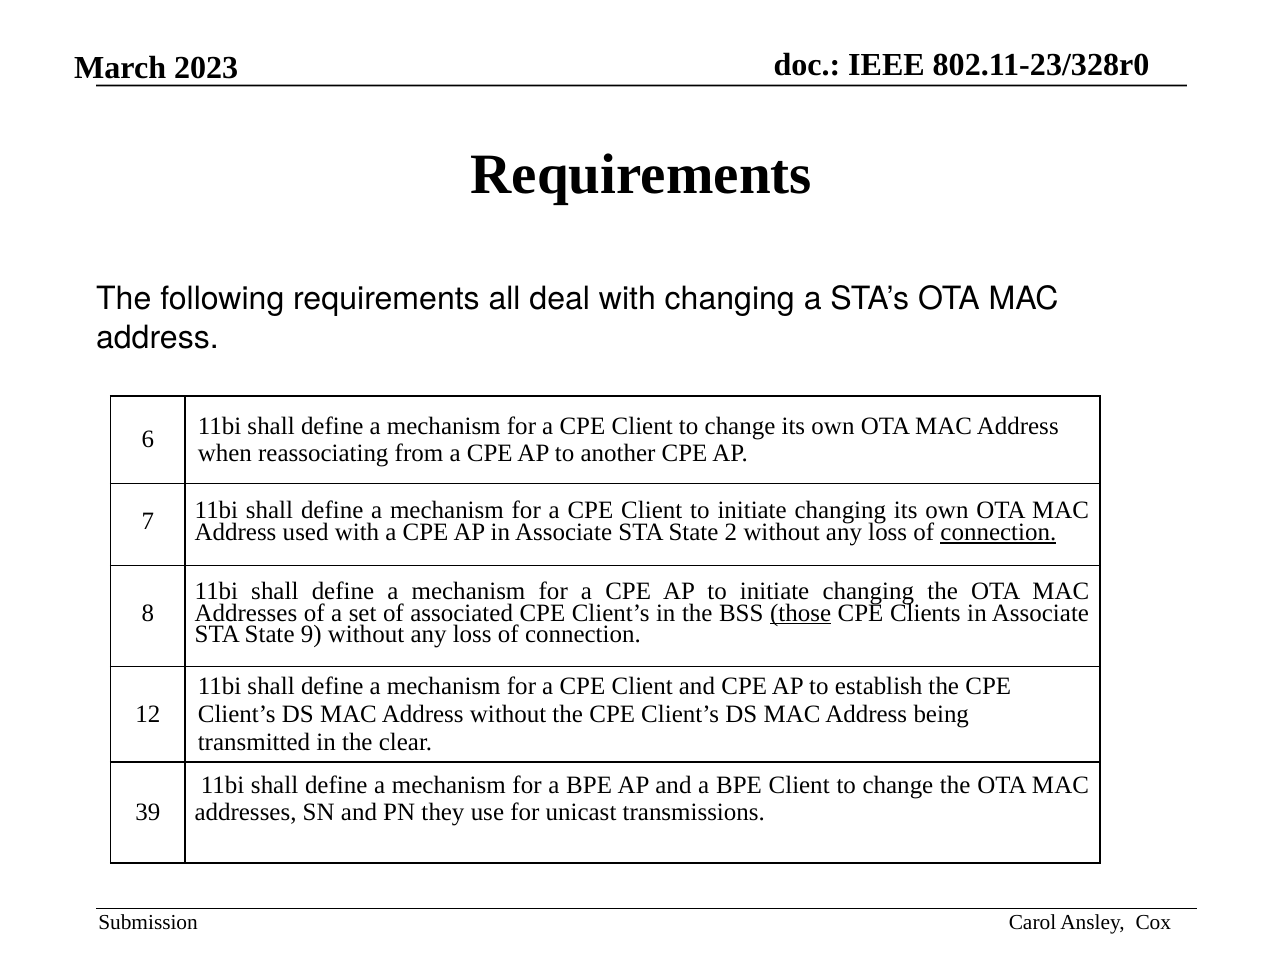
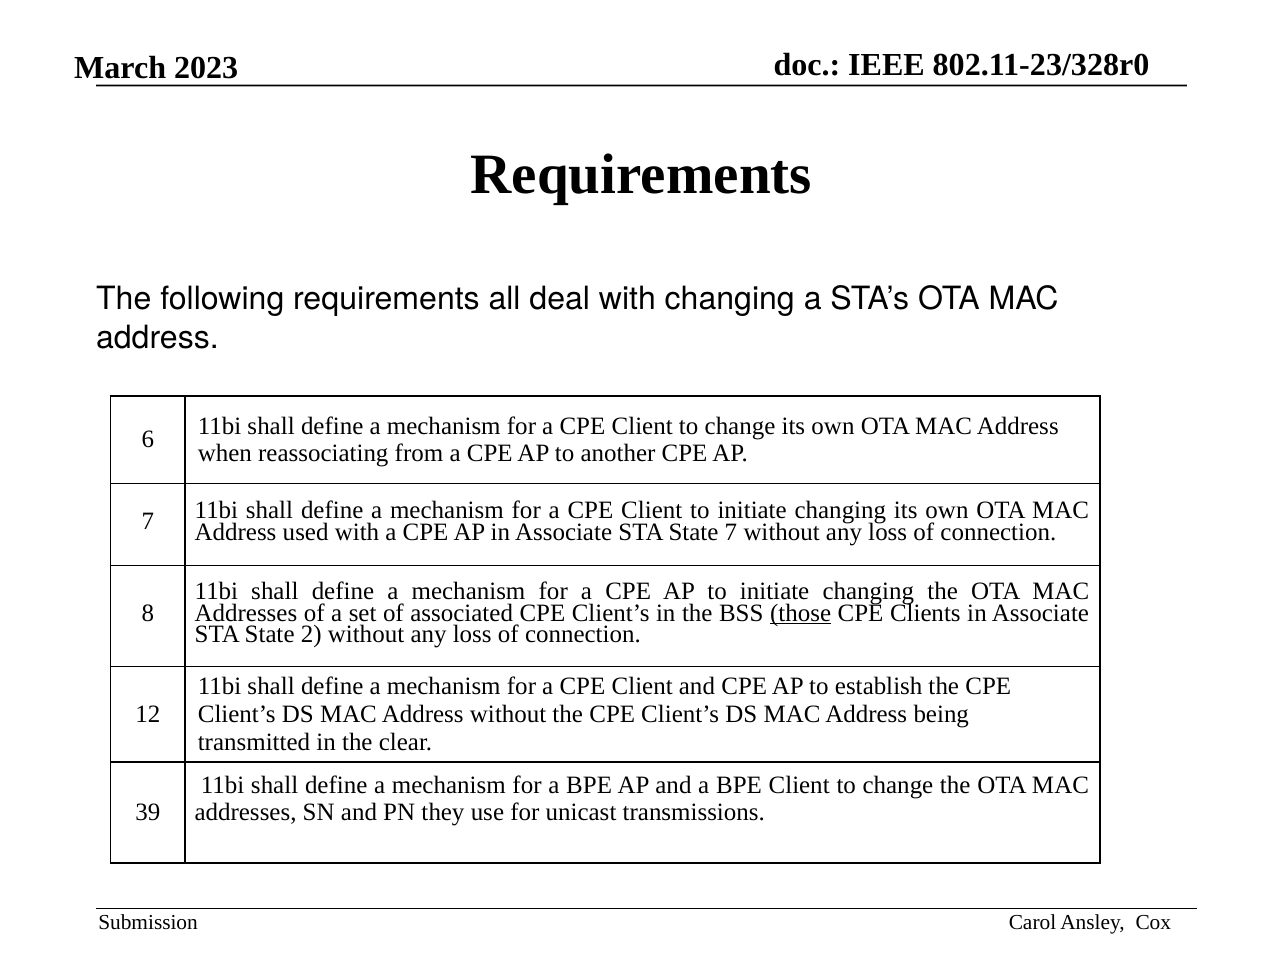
State 2: 2 -> 7
connection at (998, 532) underline: present -> none
9: 9 -> 2
